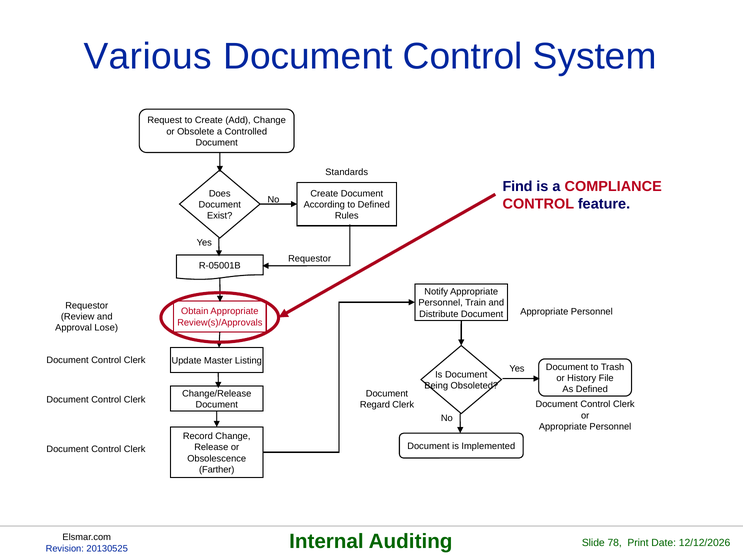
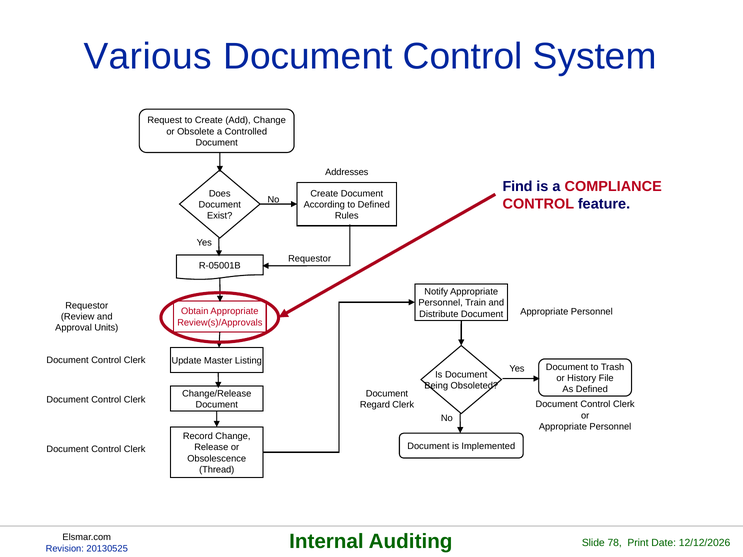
Standards: Standards -> Addresses
Lose: Lose -> Units
Farther: Farther -> Thread
